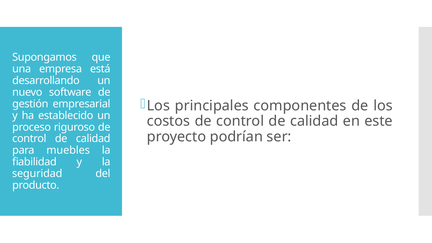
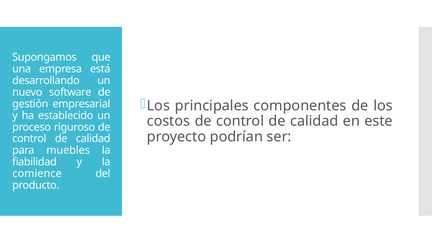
seguridad: seguridad -> comience
